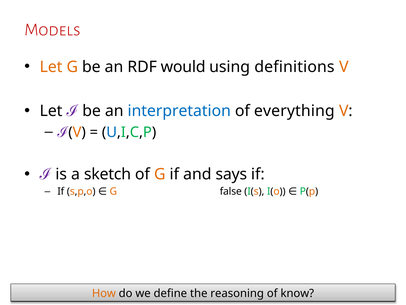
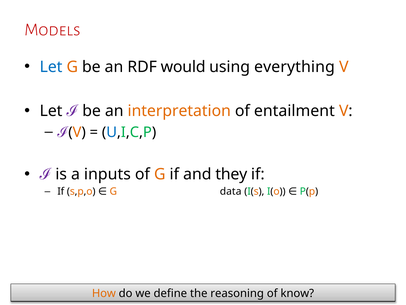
Let at (51, 67) colour: orange -> blue
definitions: definitions -> everything
interpretation colour: blue -> orange
everything: everything -> entailment
sketch: sketch -> inputs
says: says -> they
false: false -> data
